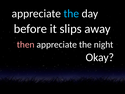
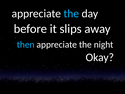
then colour: pink -> light blue
